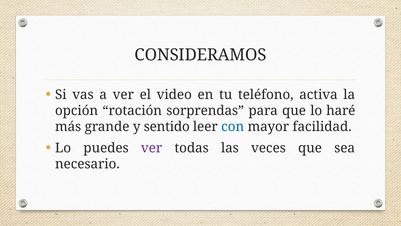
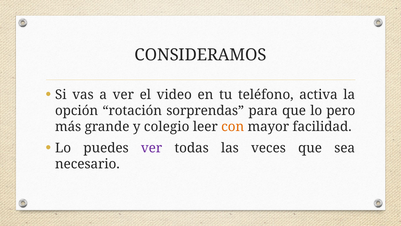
haré: haré -> pero
sentido: sentido -> colegio
con colour: blue -> orange
